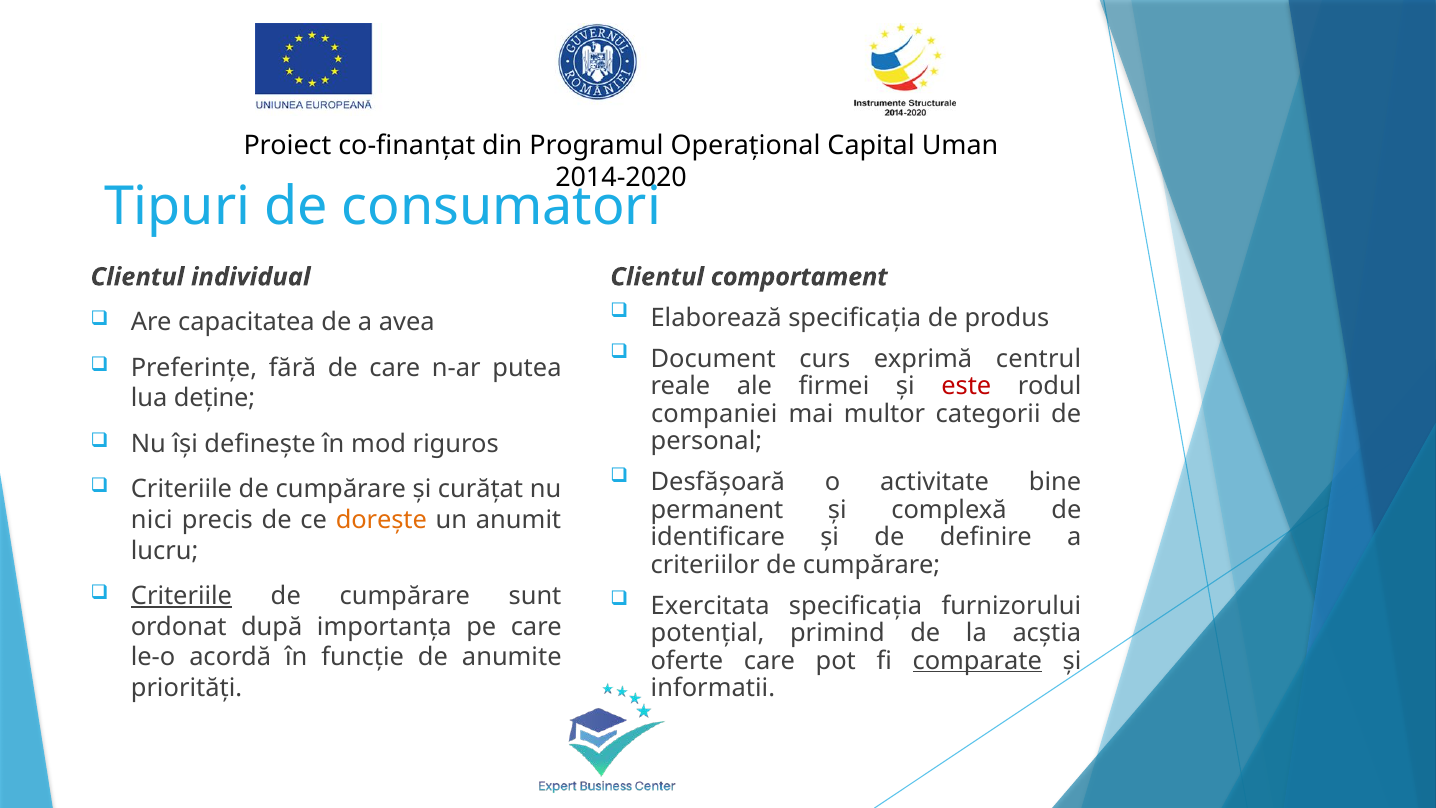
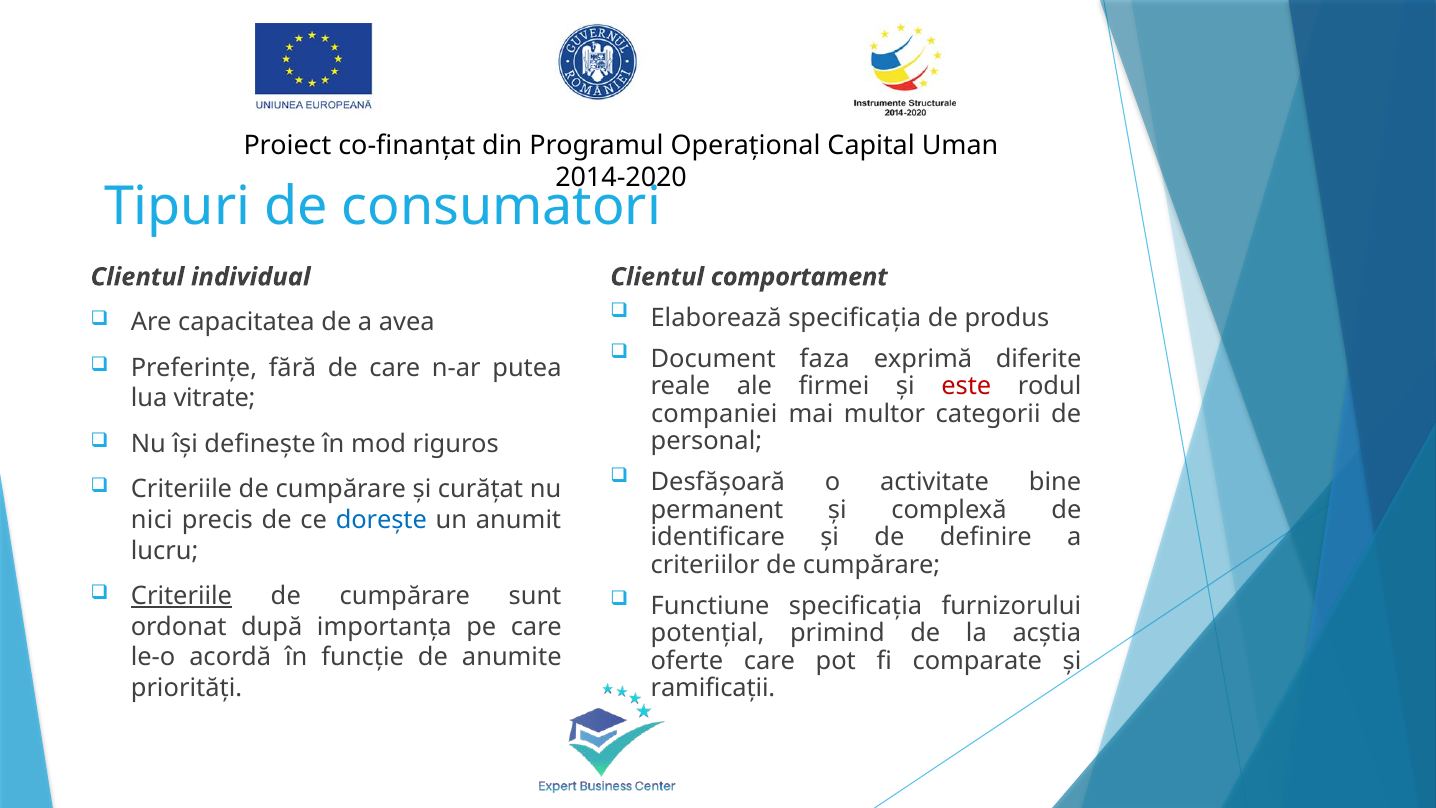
curs: curs -> faza
centrul: centrul -> diferite
deţine: deţine -> vitrate
dorește colour: orange -> blue
Exercitata: Exercitata -> Functiune
comparate underline: present -> none
informatii: informatii -> ramificaţii
